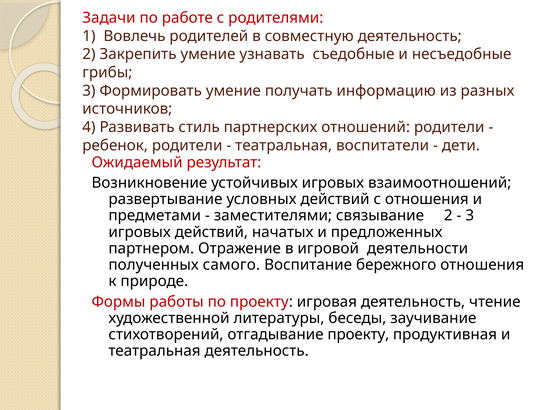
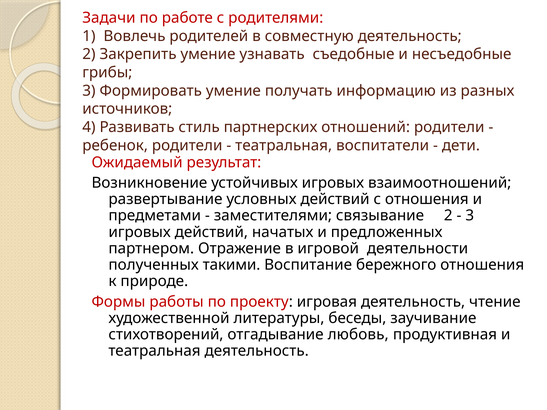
самого: самого -> такими
отгадывание проекту: проекту -> любовь
